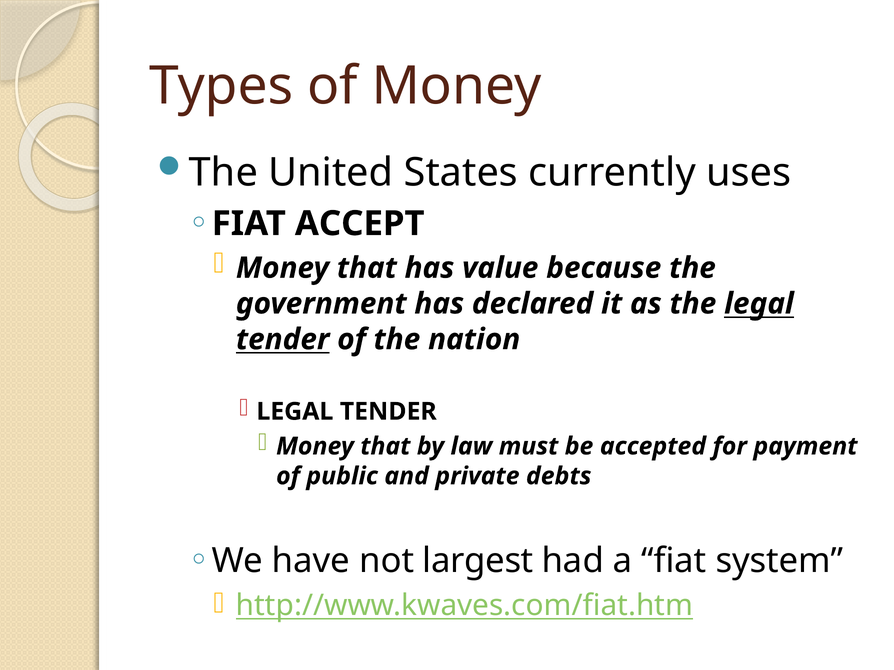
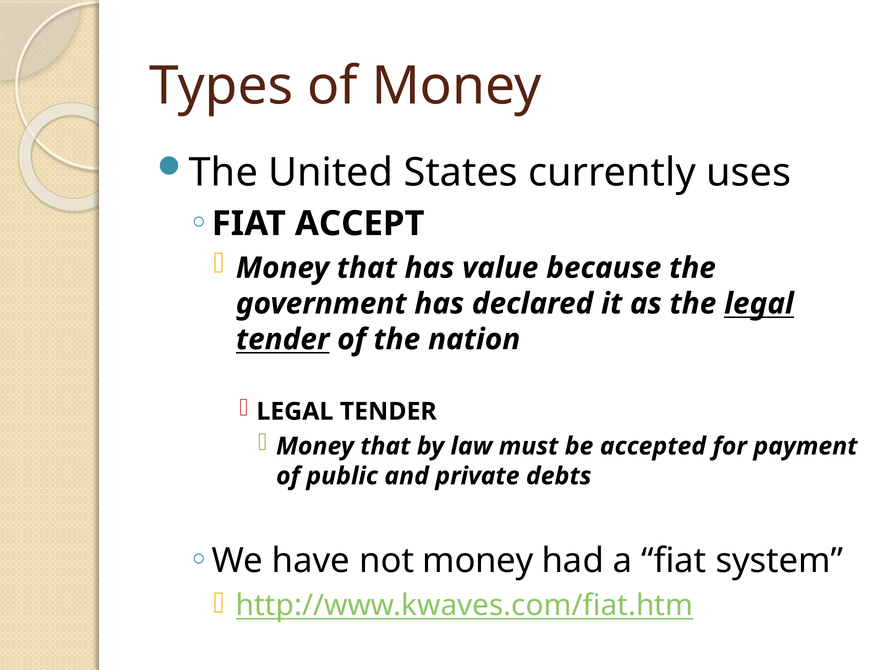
not largest: largest -> money
